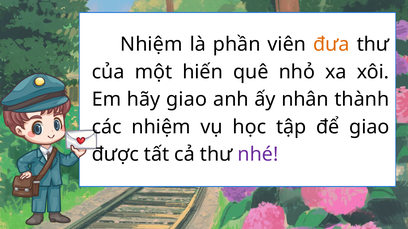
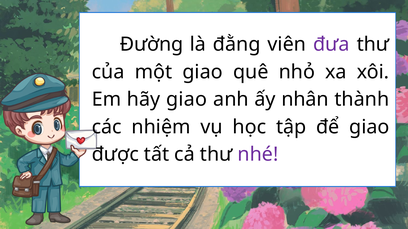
Nhiệm at (151, 44): Nhiệm -> Đường
phần: phần -> đằng
đưa colour: orange -> purple
một hiến: hiến -> giao
